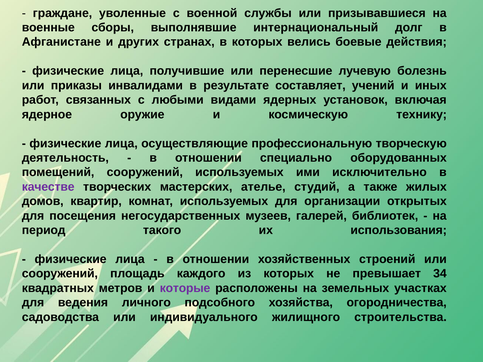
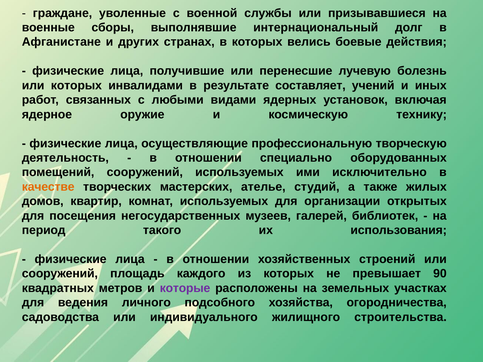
или приказы: приказы -> которых
качестве colour: purple -> orange
34: 34 -> 90
